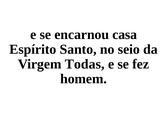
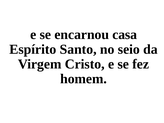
Todas: Todas -> Cristo
